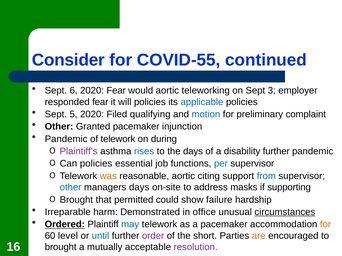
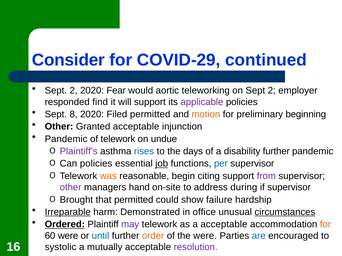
COVID-55: COVID-55 -> COVID-29
6 at (74, 91): 6 -> 2
on Sept 3: 3 -> 2
responded fear: fear -> find
will policies: policies -> support
applicable colour: blue -> purple
5: 5 -> 8
Filed qualifying: qualifying -> permitted
motion colour: blue -> orange
complaint: complaint -> beginning
Granted pacemaker: pacemaker -> acceptable
during: during -> undue
job underline: none -> present
reasonable aortic: aortic -> begin
from colour: blue -> purple
other at (71, 188) colour: blue -> purple
managers days: days -> hand
masks: masks -> during
if supporting: supporting -> supervisor
Irreparable underline: none -> present
may colour: blue -> purple
a pacemaker: pacemaker -> acceptable
60 level: level -> were
order colour: purple -> orange
the short: short -> were
are colour: orange -> blue
brought at (61, 248): brought -> systolic
